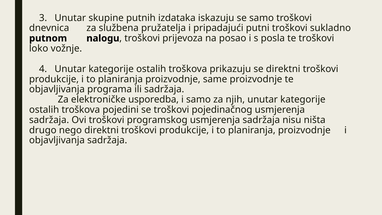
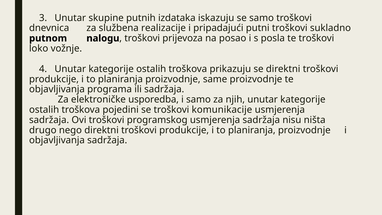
pružatelja: pružatelja -> realizacije
pojedinačnog: pojedinačnog -> komunikacije
